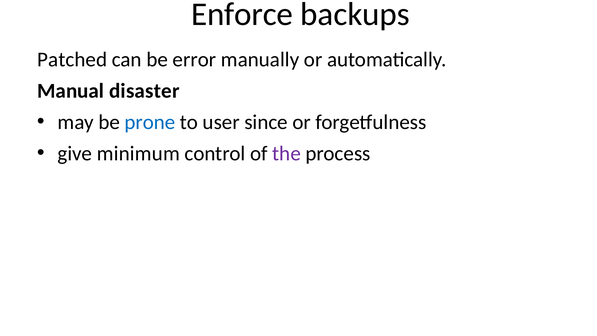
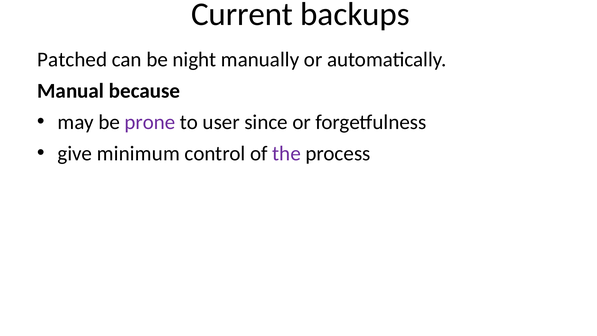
Enforce: Enforce -> Current
error: error -> night
disaster: disaster -> because
prone colour: blue -> purple
